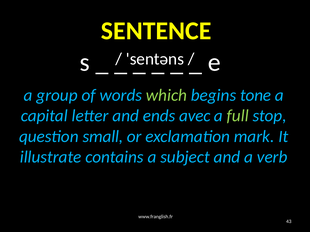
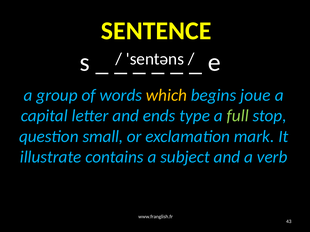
which colour: light green -> yellow
tone: tone -> joue
avec: avec -> type
